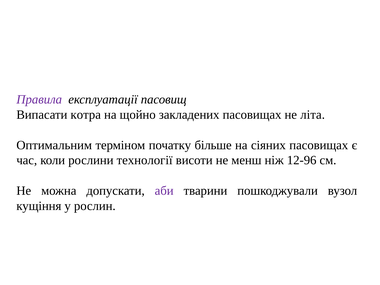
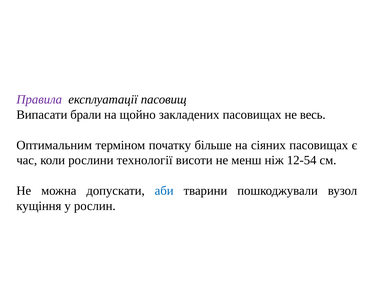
котра: котра -> брали
літа: літа -> весь
12-96: 12-96 -> 12-54
аби colour: purple -> blue
